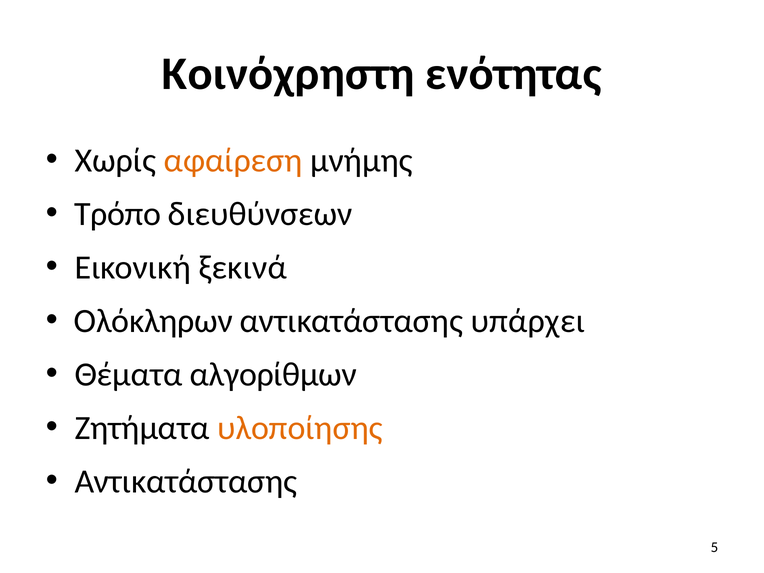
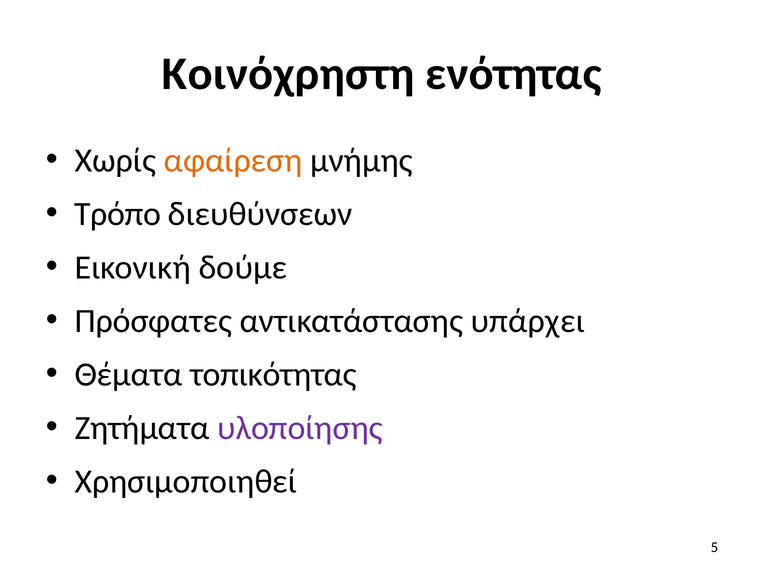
ξεκινά: ξεκινά -> δούμε
Ολόκληρων: Ολόκληρων -> Πρόσφατες
αλγορίθμων: αλγορίθμων -> τοπικότητας
υλοποίησης colour: orange -> purple
Αντικατάστασης at (186, 481): Αντικατάστασης -> Χρησιμοποιηθεί
